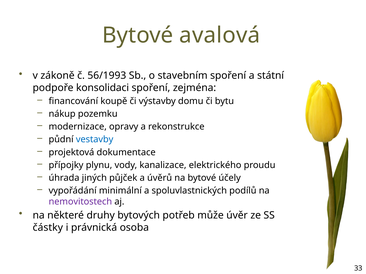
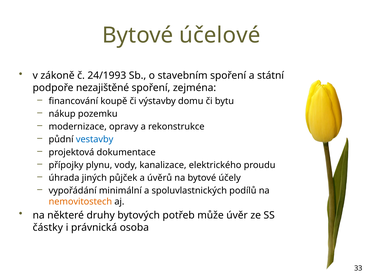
avalová: avalová -> účelové
56/1993: 56/1993 -> 24/1993
konsolidaci: konsolidaci -> nezajištěné
nemovitostech colour: purple -> orange
